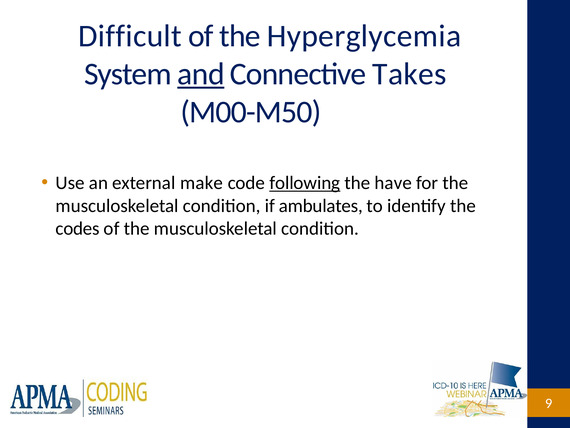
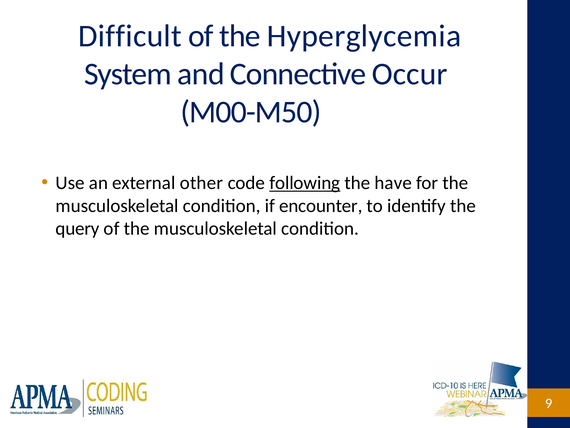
and underline: present -> none
Takes: Takes -> Occur
make: make -> other
ambulates: ambulates -> encounter
codes: codes -> query
